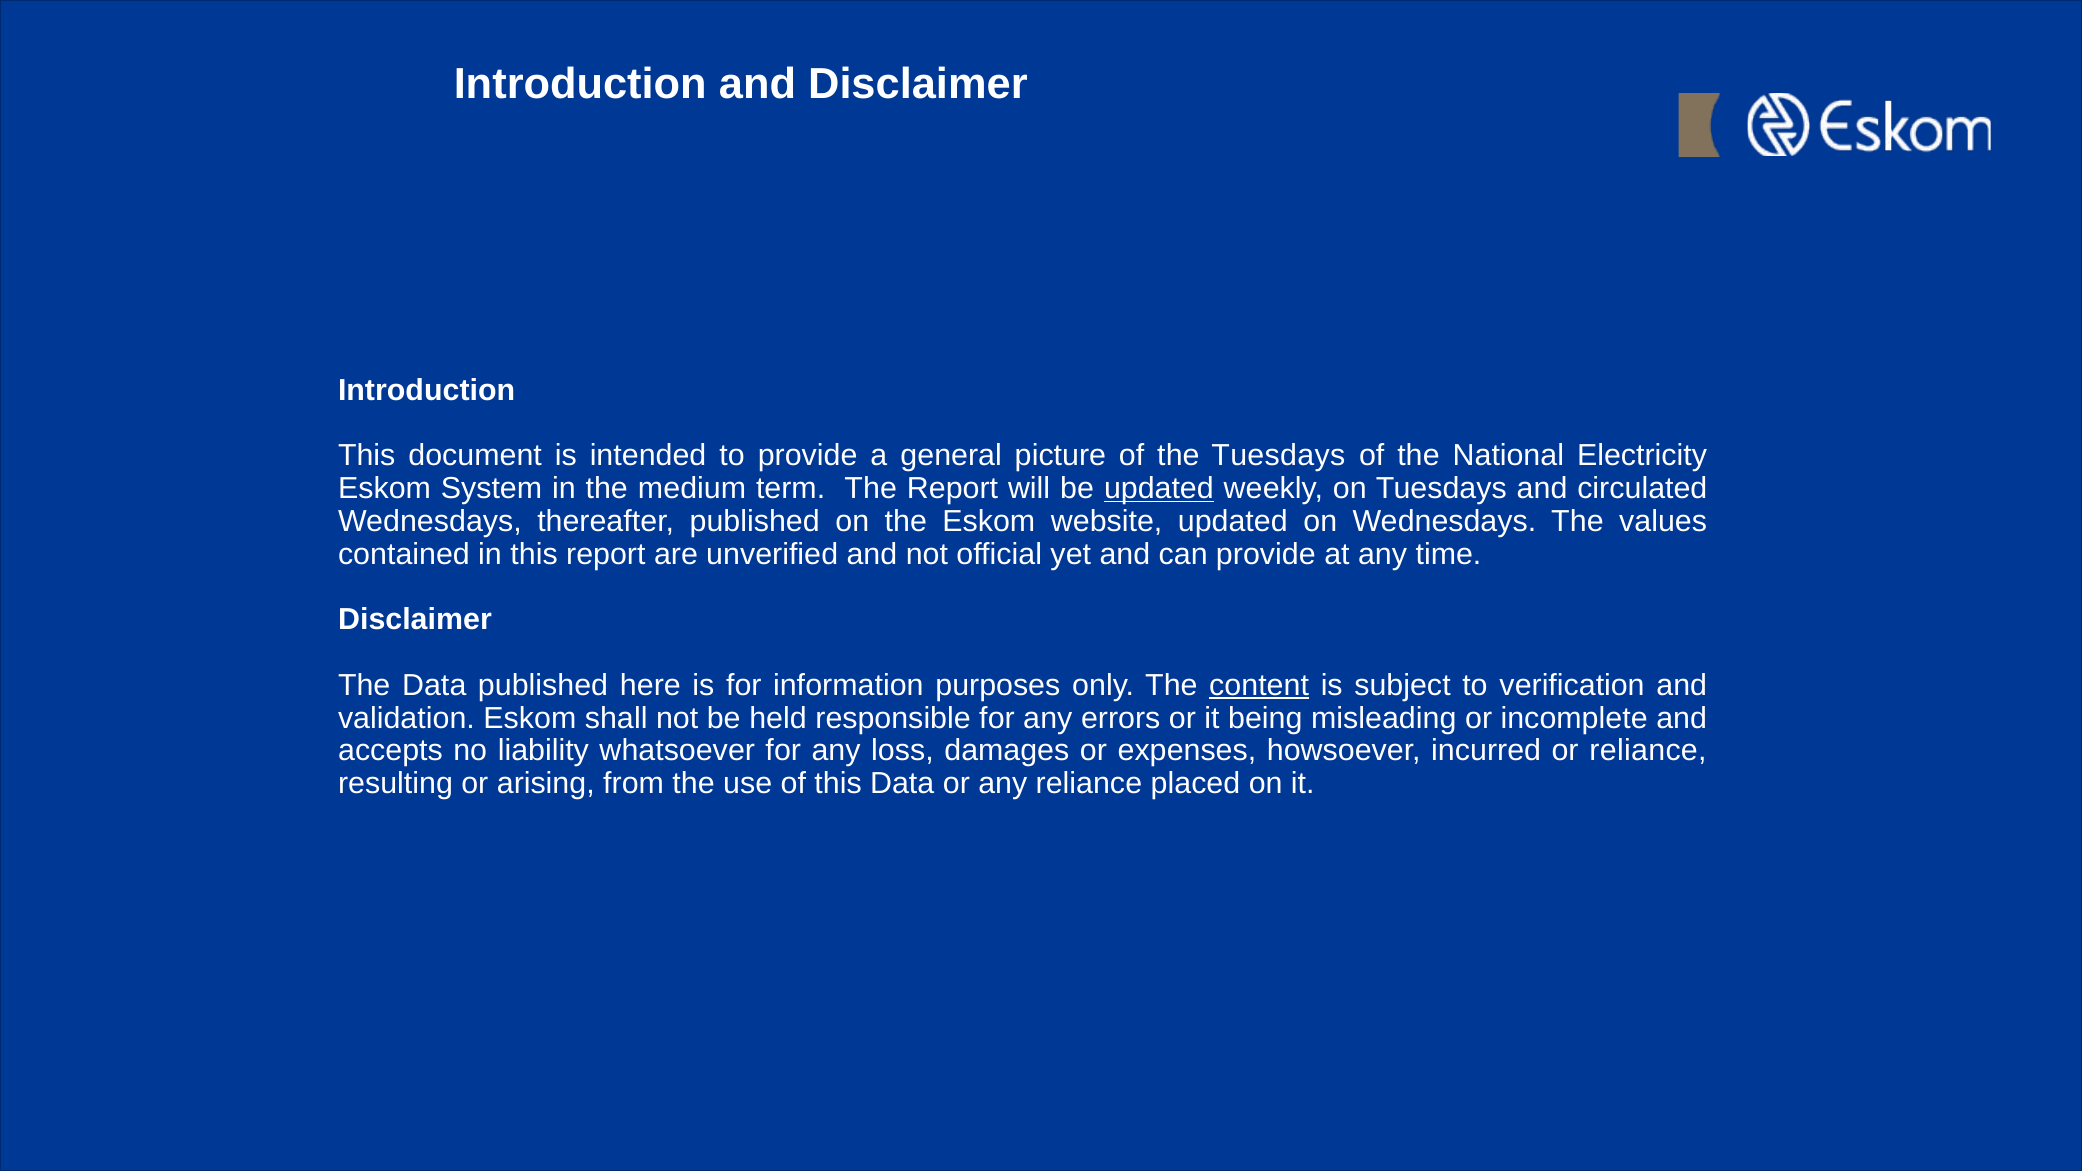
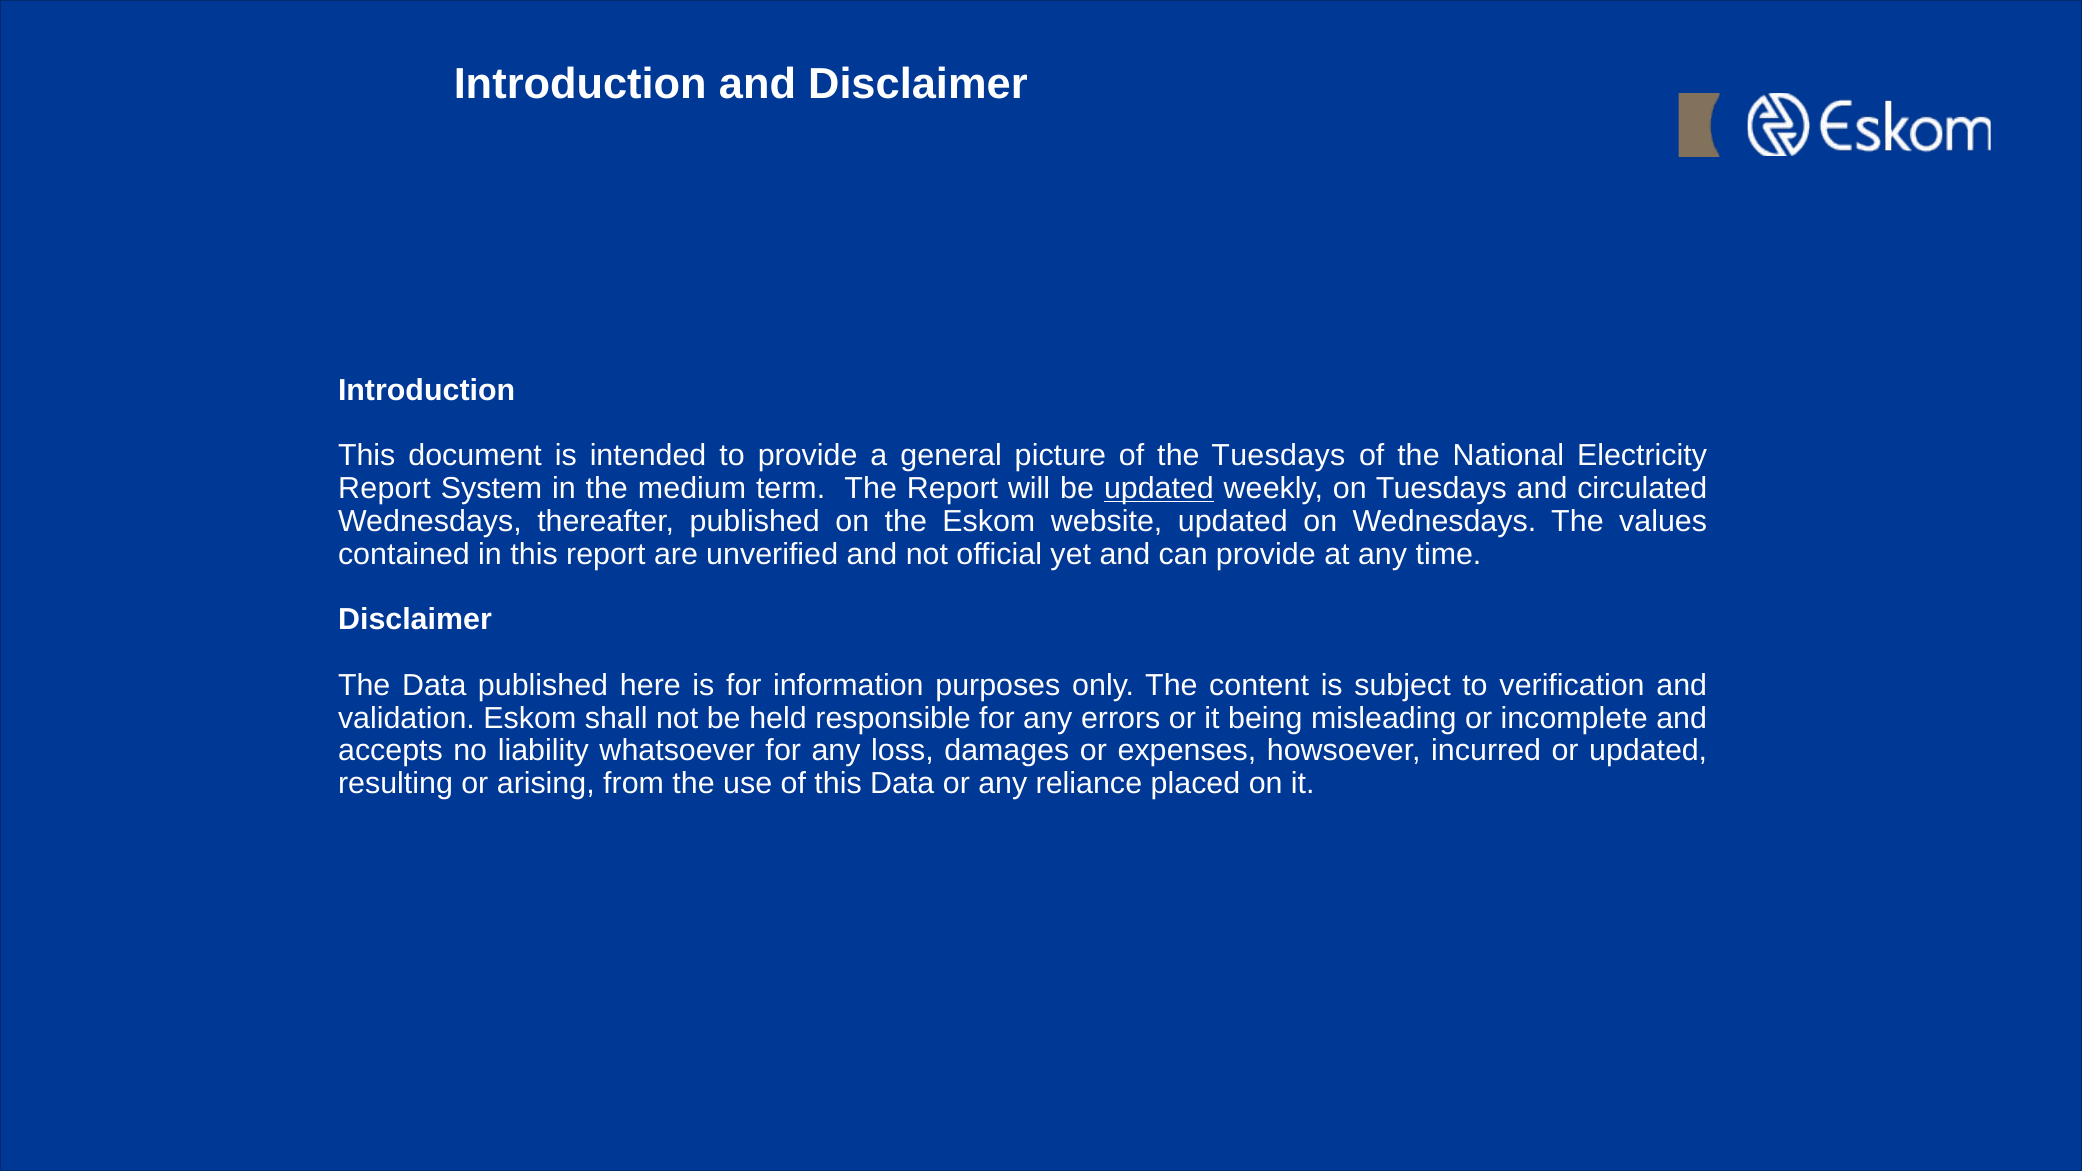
Eskom at (385, 488): Eskom -> Report
content underline: present -> none
or reliance: reliance -> updated
